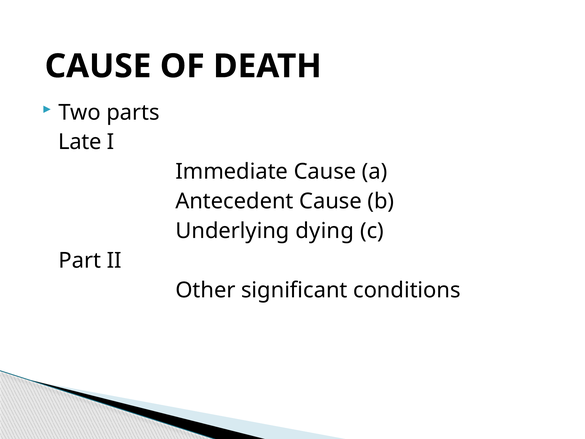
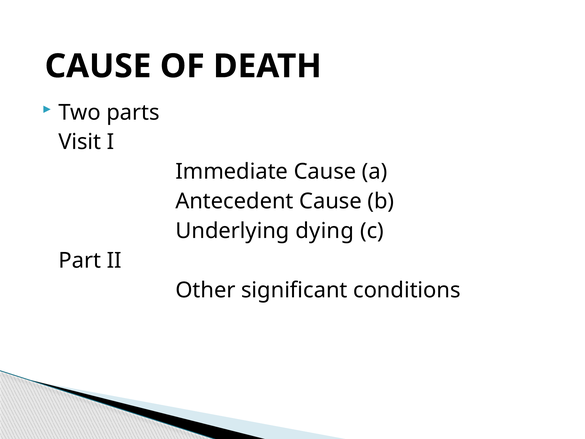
Late: Late -> Visit
